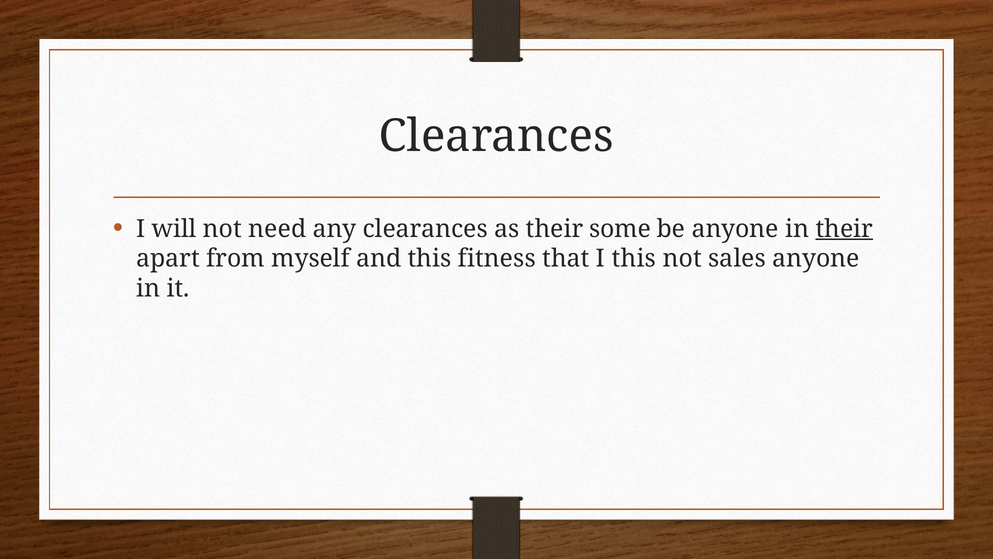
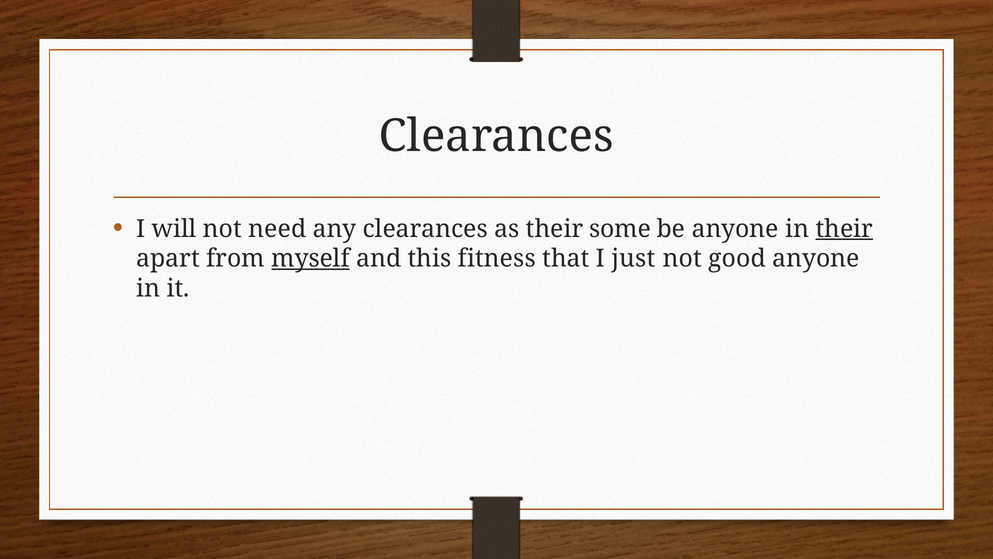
myself underline: none -> present
I this: this -> just
sales: sales -> good
